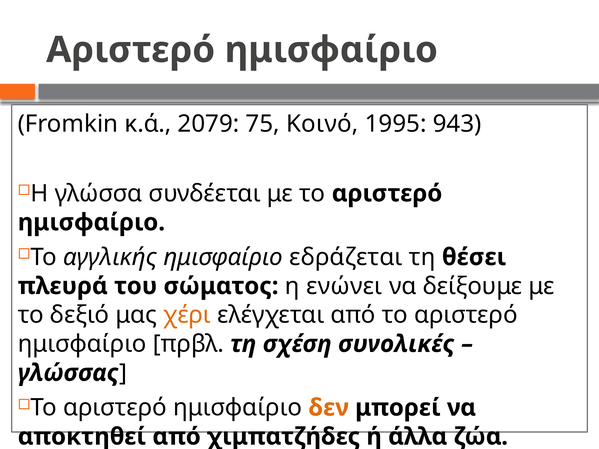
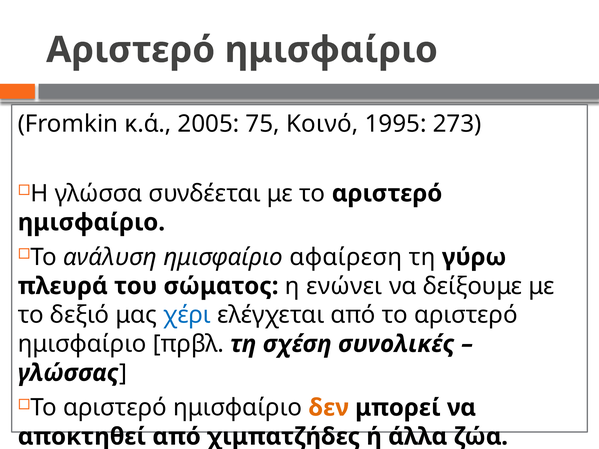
2079: 2079 -> 2005
943: 943 -> 273
αγγλικής: αγγλικής -> ανάλυση
εδράζεται: εδράζεται -> αφαίρεση
θέσει: θέσει -> γύρω
χέρι colour: orange -> blue
